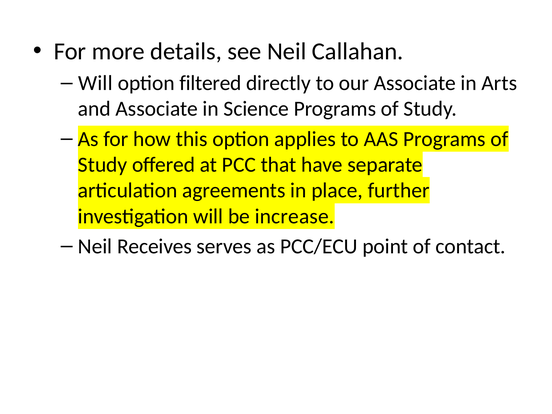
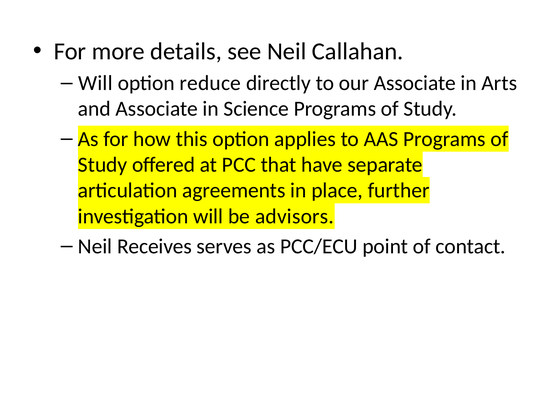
filtered: filtered -> reduce
increase: increase -> advisors
